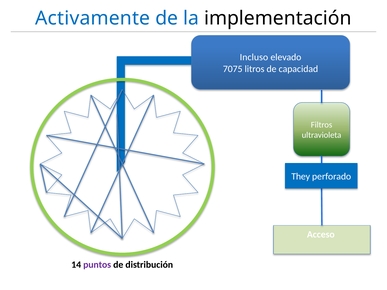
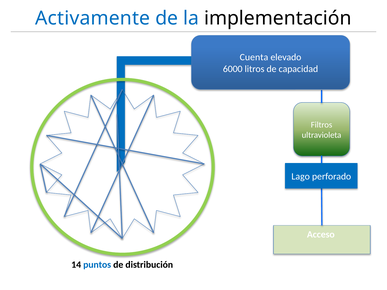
Incluso: Incluso -> Cuenta
7075: 7075 -> 6000
They: They -> Lago
puntos colour: purple -> blue
